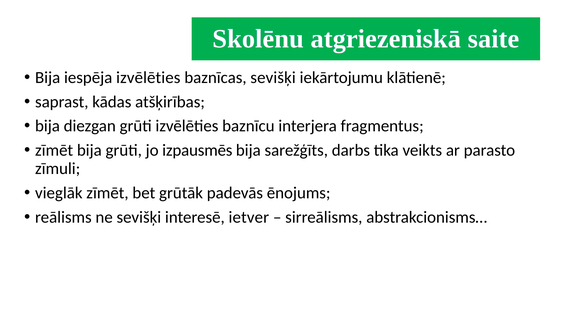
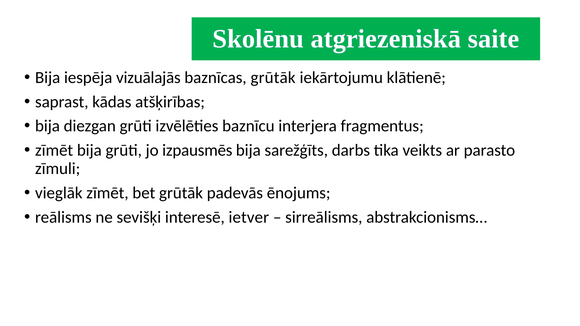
iespēja izvēlēties: izvēlēties -> vizuālajās
baznīcas sevišķi: sevišķi -> grūtāk
